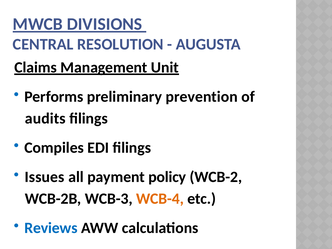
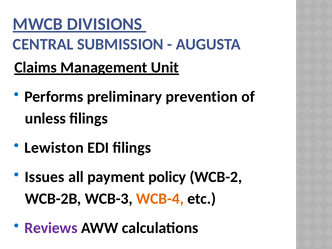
RESOLUTION: RESOLUTION -> SUBMISSION
audits: audits -> unless
Compiles: Compiles -> Lewiston
Reviews colour: blue -> purple
